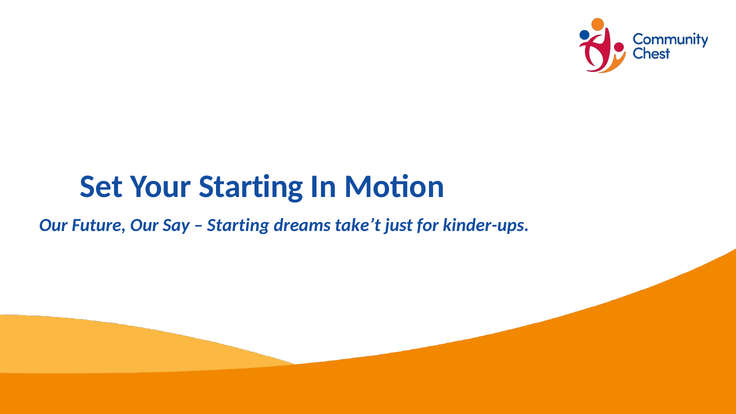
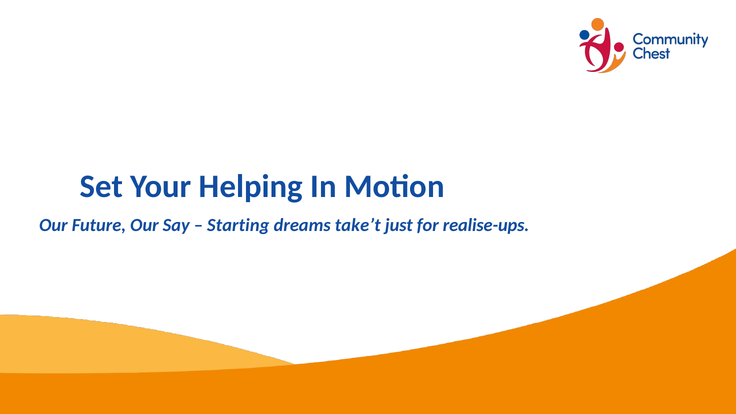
Your Starting: Starting -> Helping
kinder-ups: kinder-ups -> realise-ups
